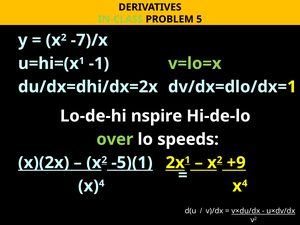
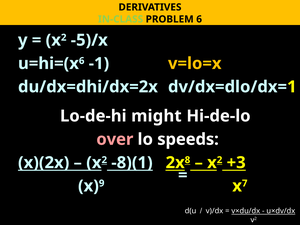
PROBLEM 5: 5 -> 6
-7)/x: -7)/x -> -5)/x
1 at (82, 61): 1 -> 6
v=lo=x colour: light green -> yellow
nspire: nspire -> might
over colour: light green -> pink
-5)(1: -5)(1 -> -8)(1
1 at (187, 160): 1 -> 8
+9: +9 -> +3
4 at (102, 183): 4 -> 9
4 at (245, 183): 4 -> 7
